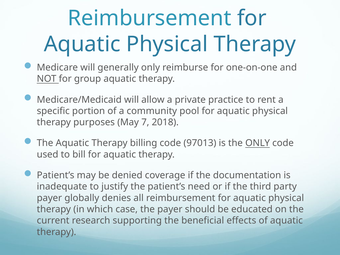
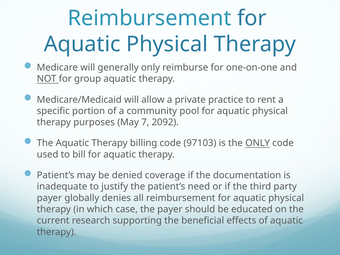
2018: 2018 -> 2092
97013: 97013 -> 97103
